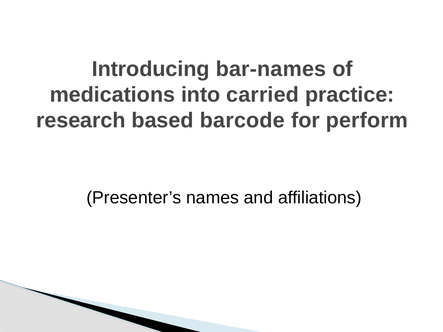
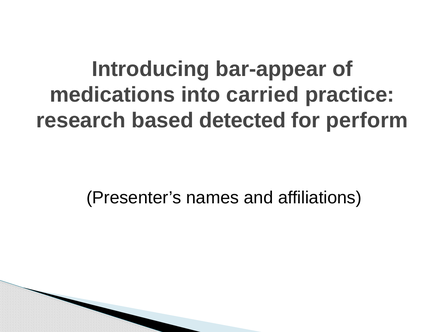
bar-names: bar-names -> bar-appear
barcode: barcode -> detected
